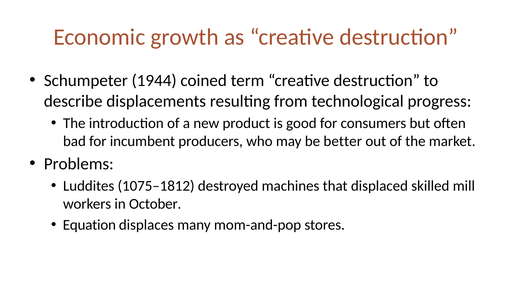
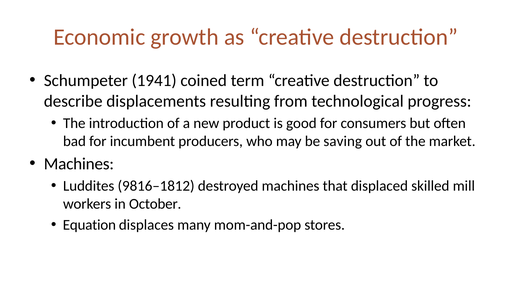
1944: 1944 -> 1941
better: better -> saving
Problems at (79, 164): Problems -> Machines
1075–1812: 1075–1812 -> 9816–1812
